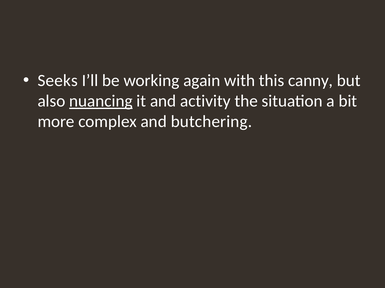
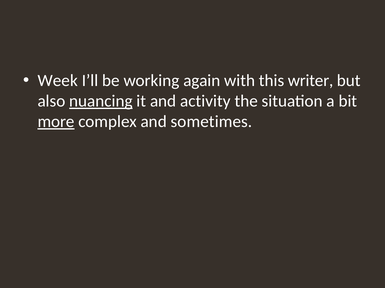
Seeks: Seeks -> Week
canny: canny -> writer
more underline: none -> present
butchering: butchering -> sometimes
